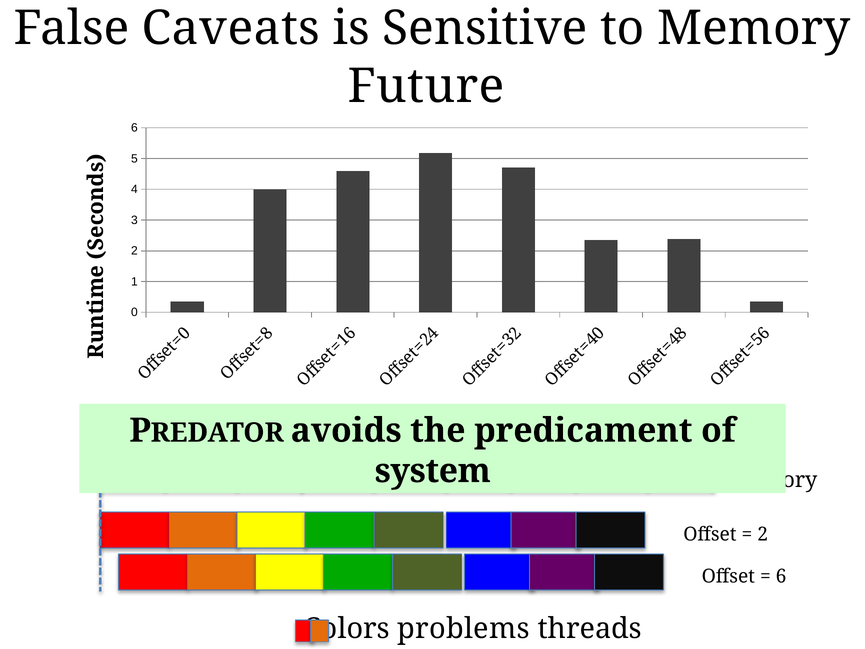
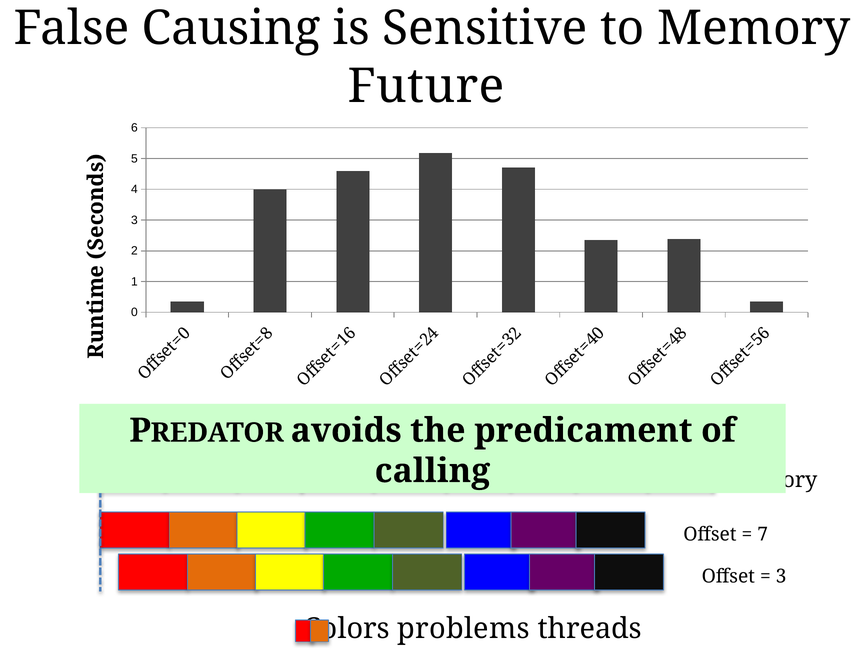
Caveats: Caveats -> Causing
system: system -> calling
2 at (763, 534): 2 -> 7
6 at (781, 576): 6 -> 3
